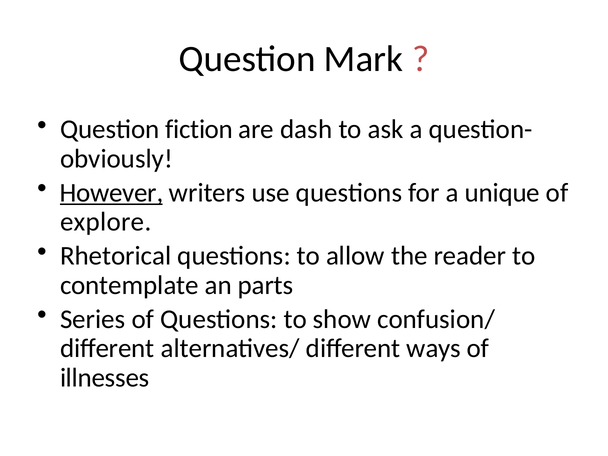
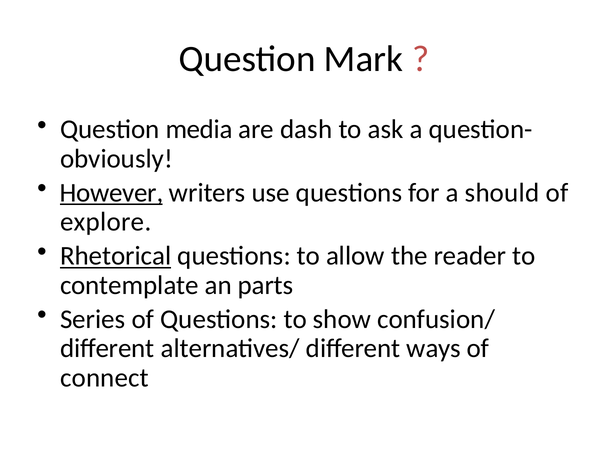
fiction: fiction -> media
unique: unique -> should
Rhetorical underline: none -> present
illnesses: illnesses -> connect
